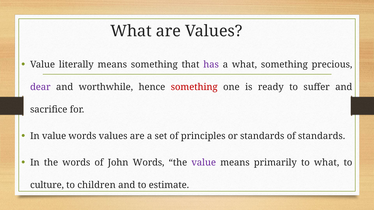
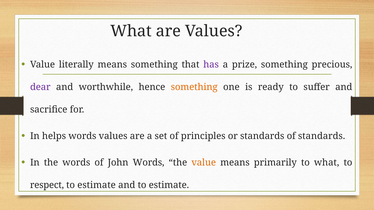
a what: what -> prize
something at (194, 87) colour: red -> orange
In value: value -> helps
value at (204, 163) colour: purple -> orange
culture: culture -> respect
children at (97, 185): children -> estimate
